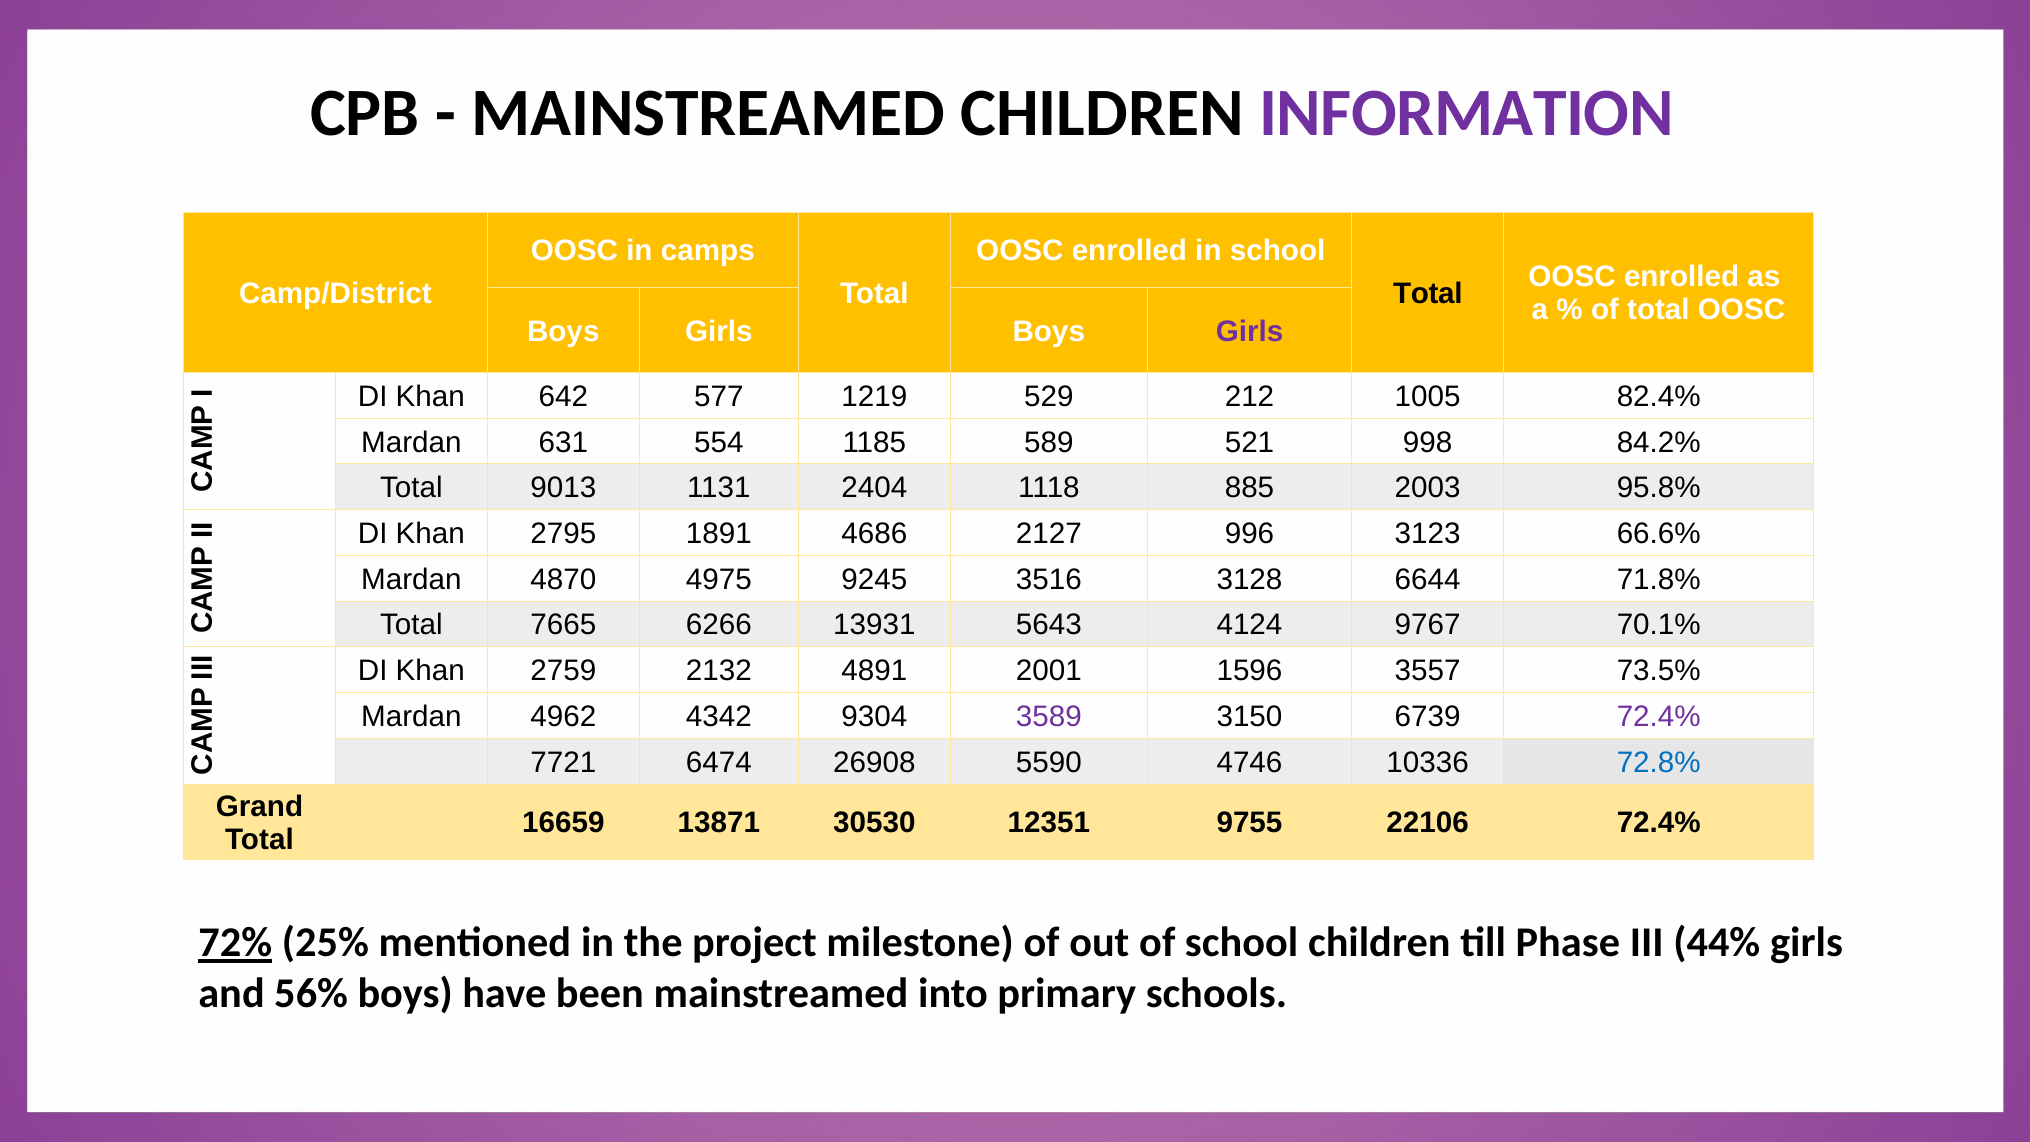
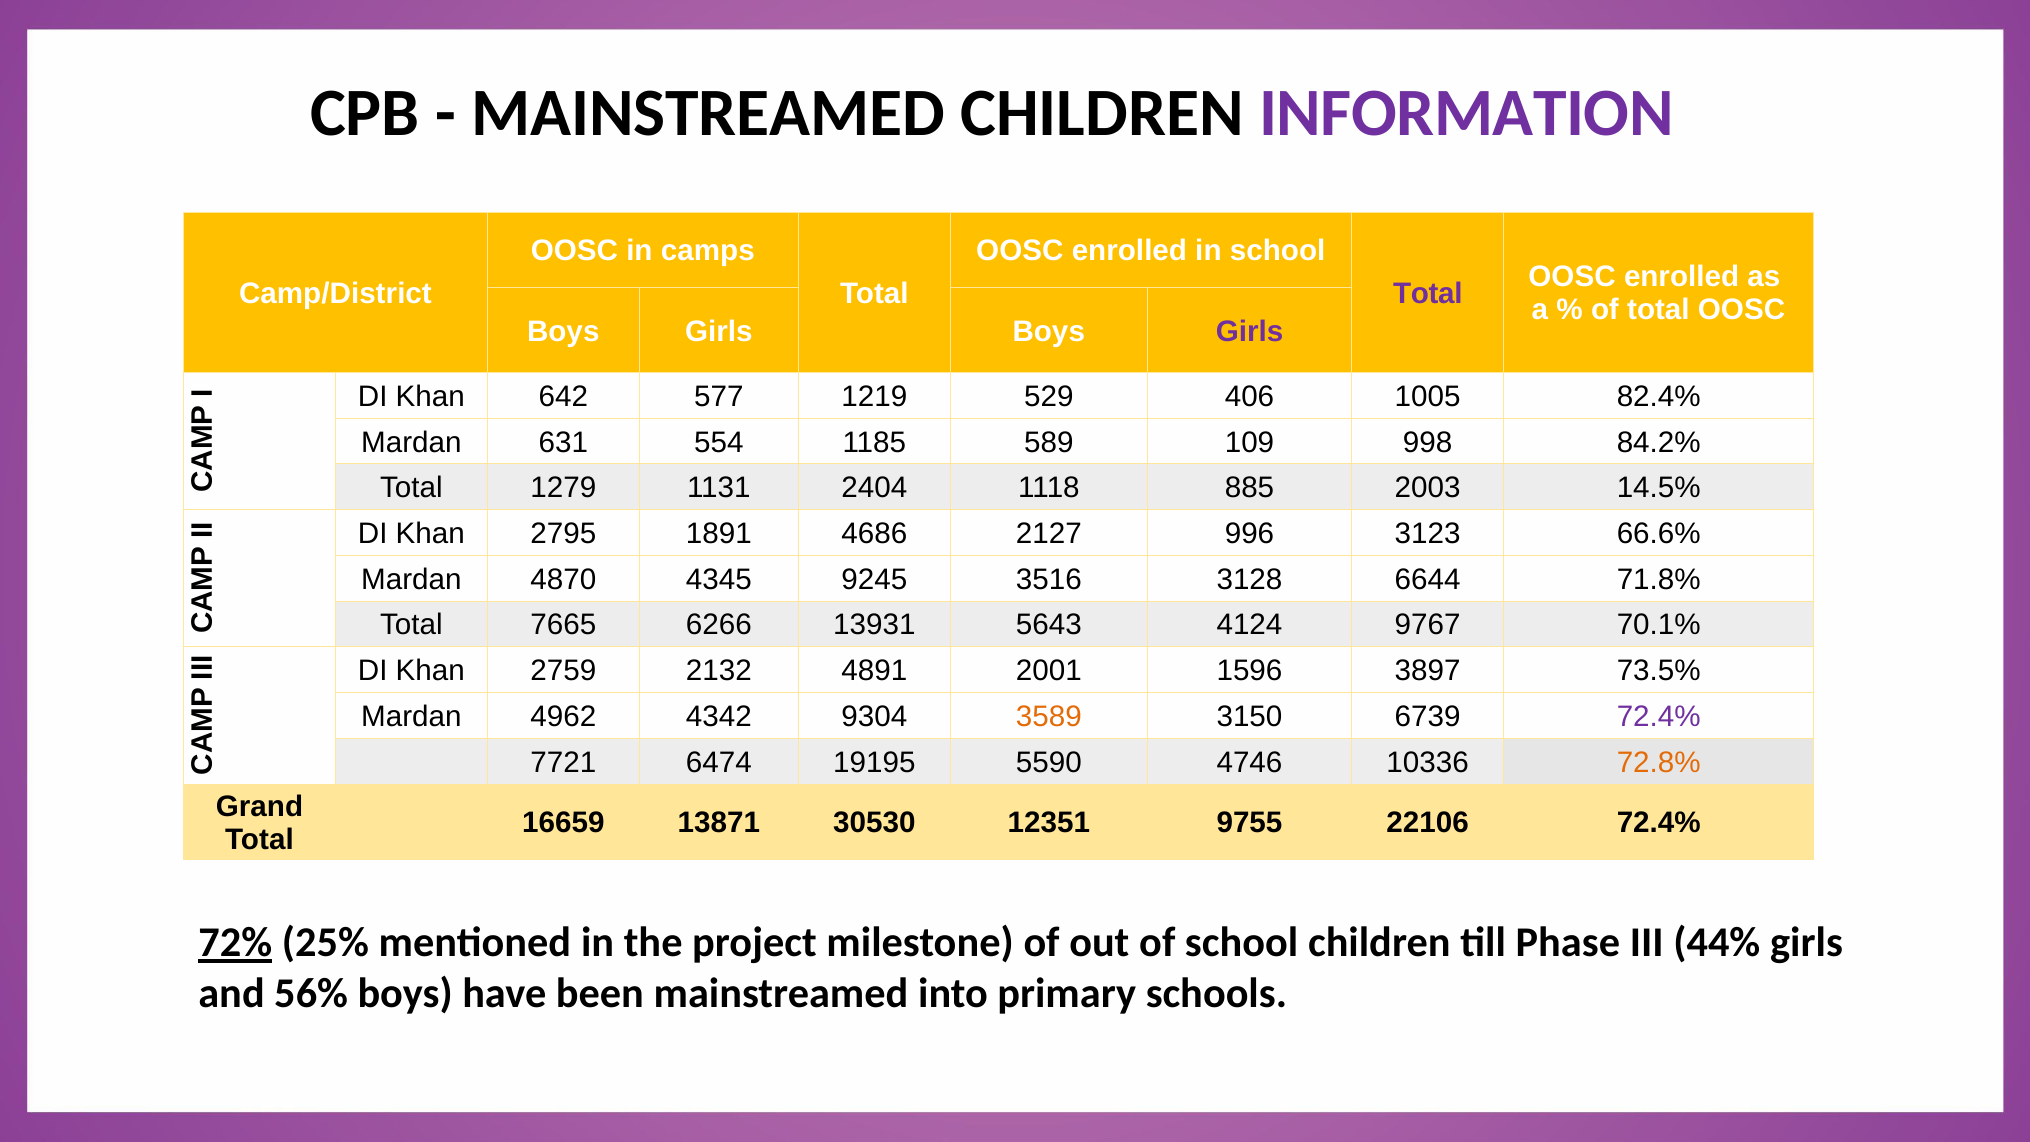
Total at (1428, 293) colour: black -> purple
212: 212 -> 406
521: 521 -> 109
9013: 9013 -> 1279
95.8%: 95.8% -> 14.5%
4975: 4975 -> 4345
3557: 3557 -> 3897
3589 colour: purple -> orange
26908: 26908 -> 19195
72.8% colour: blue -> orange
